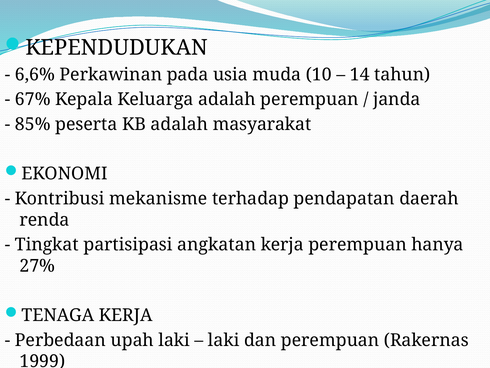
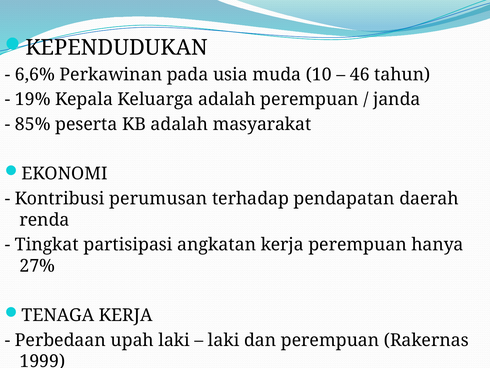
14: 14 -> 46
67%: 67% -> 19%
mekanisme: mekanisme -> perumusan
